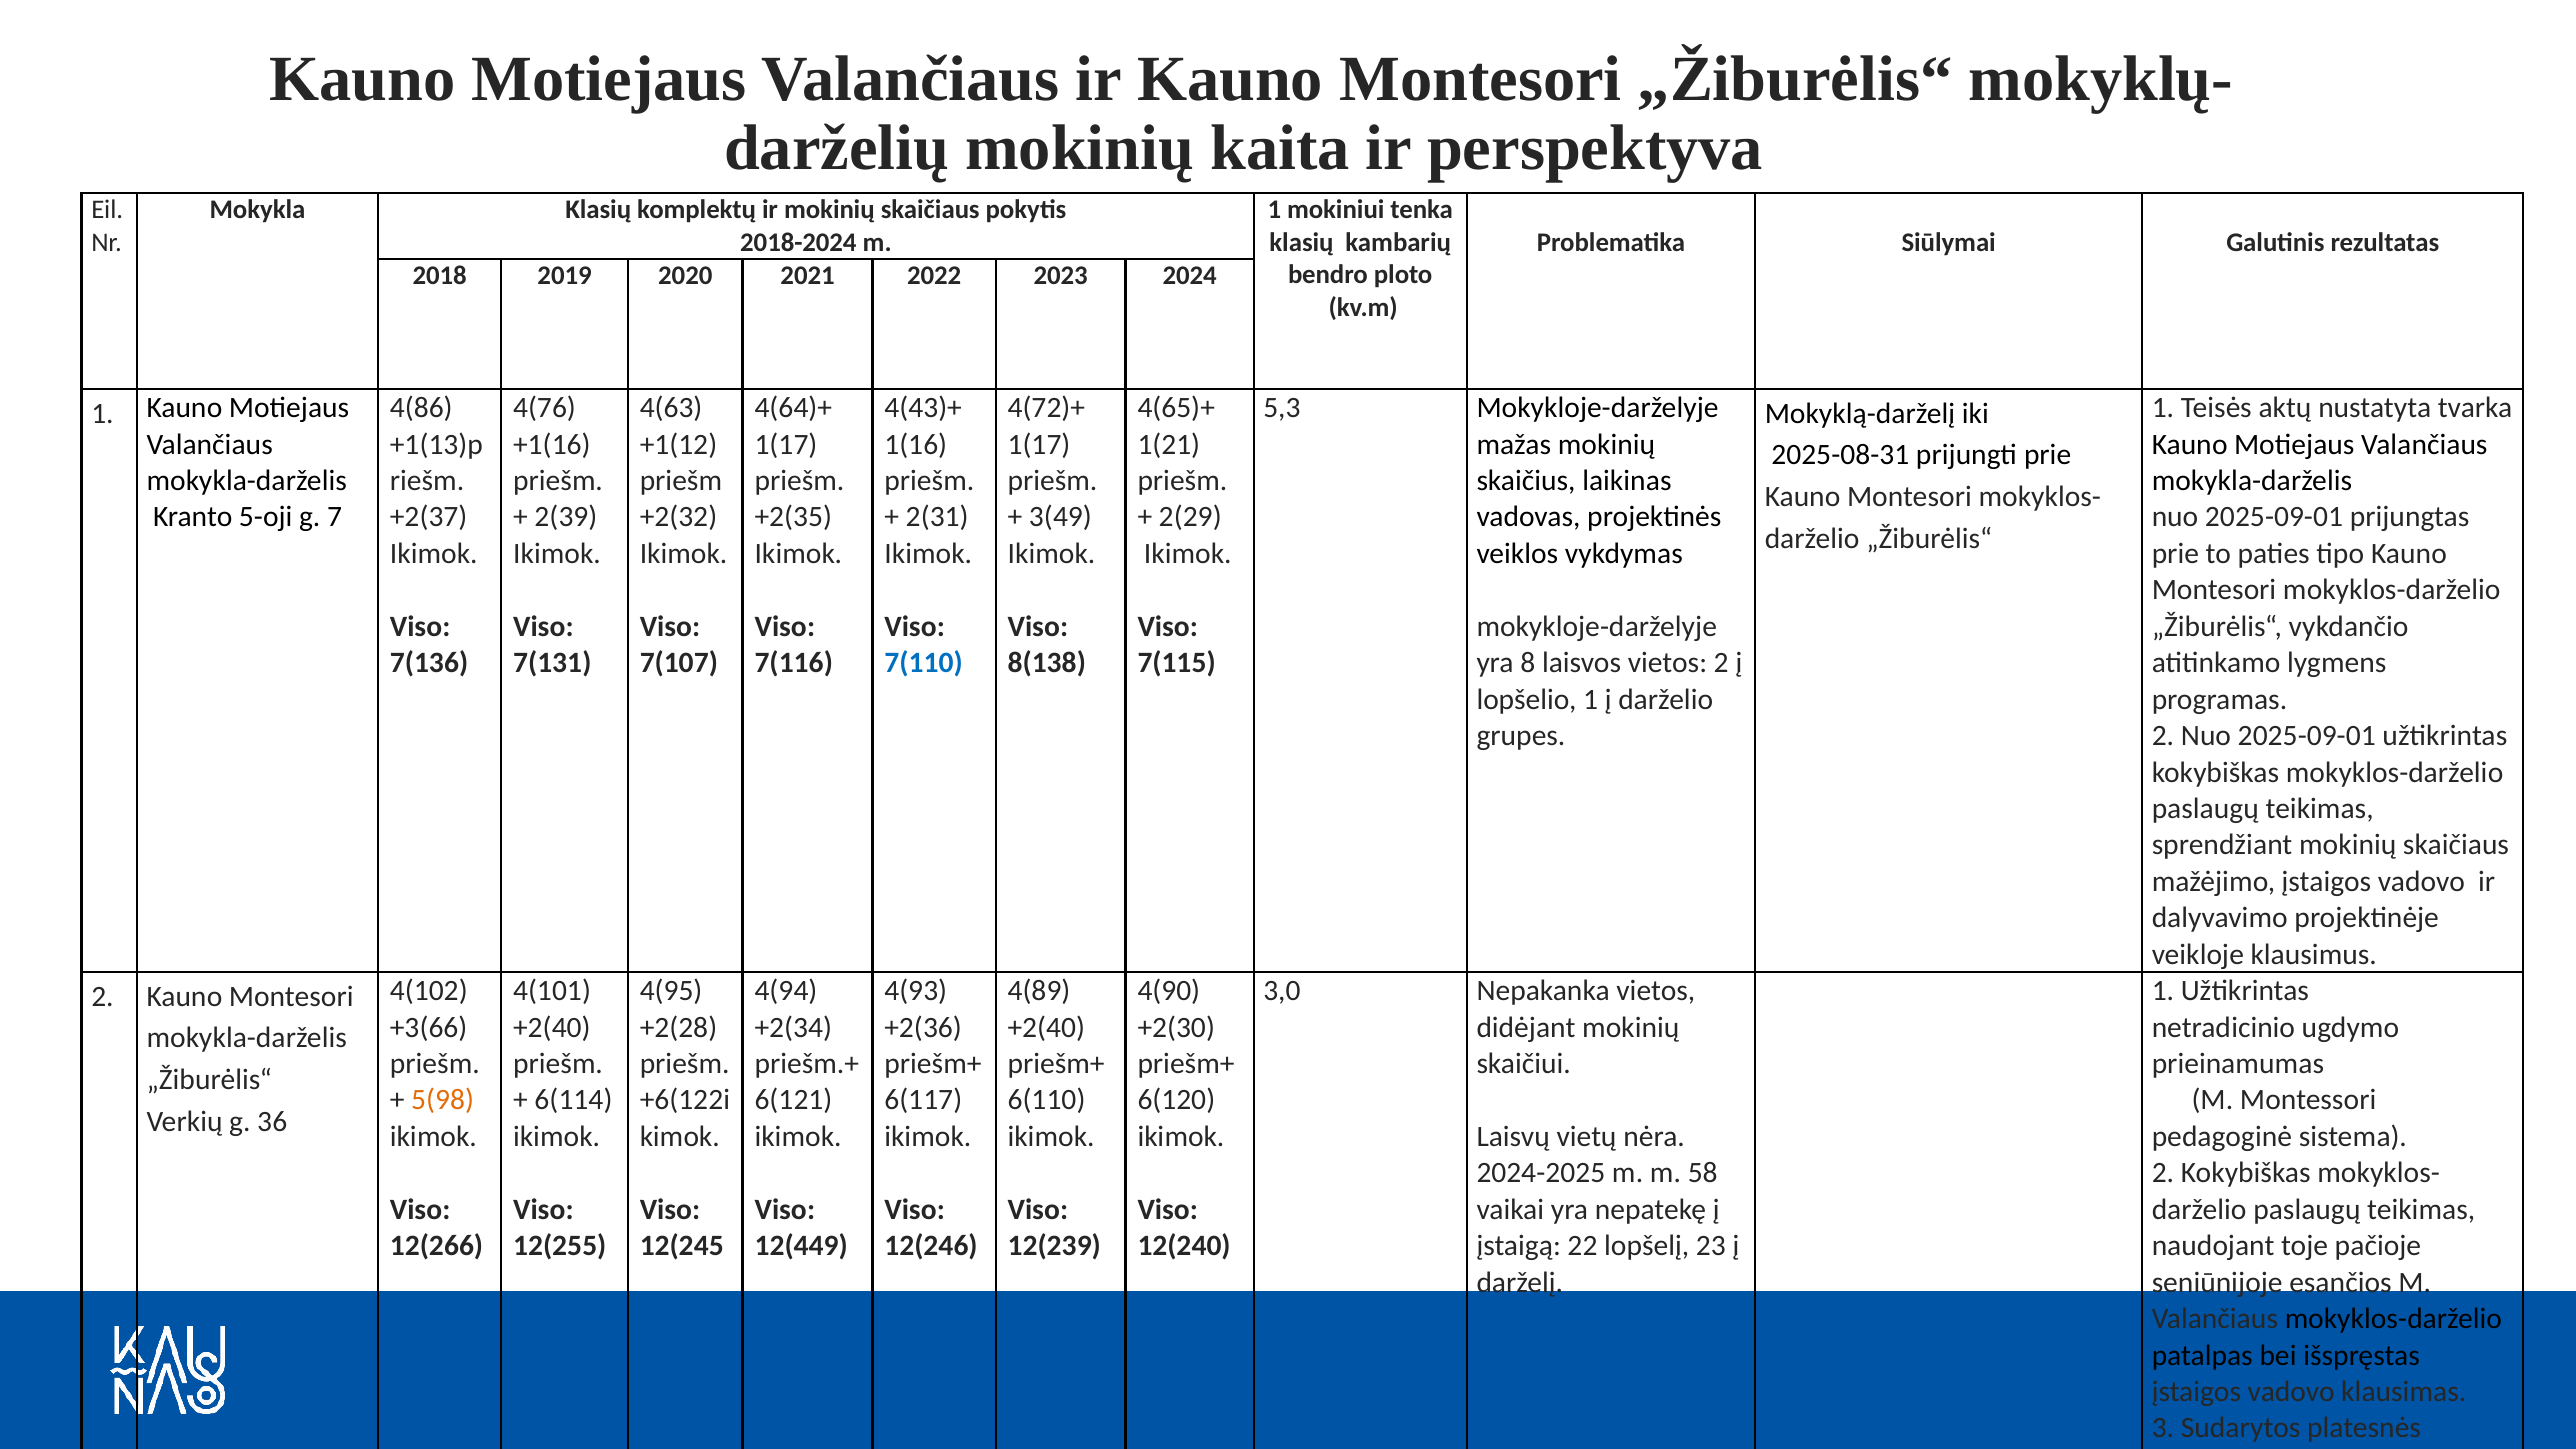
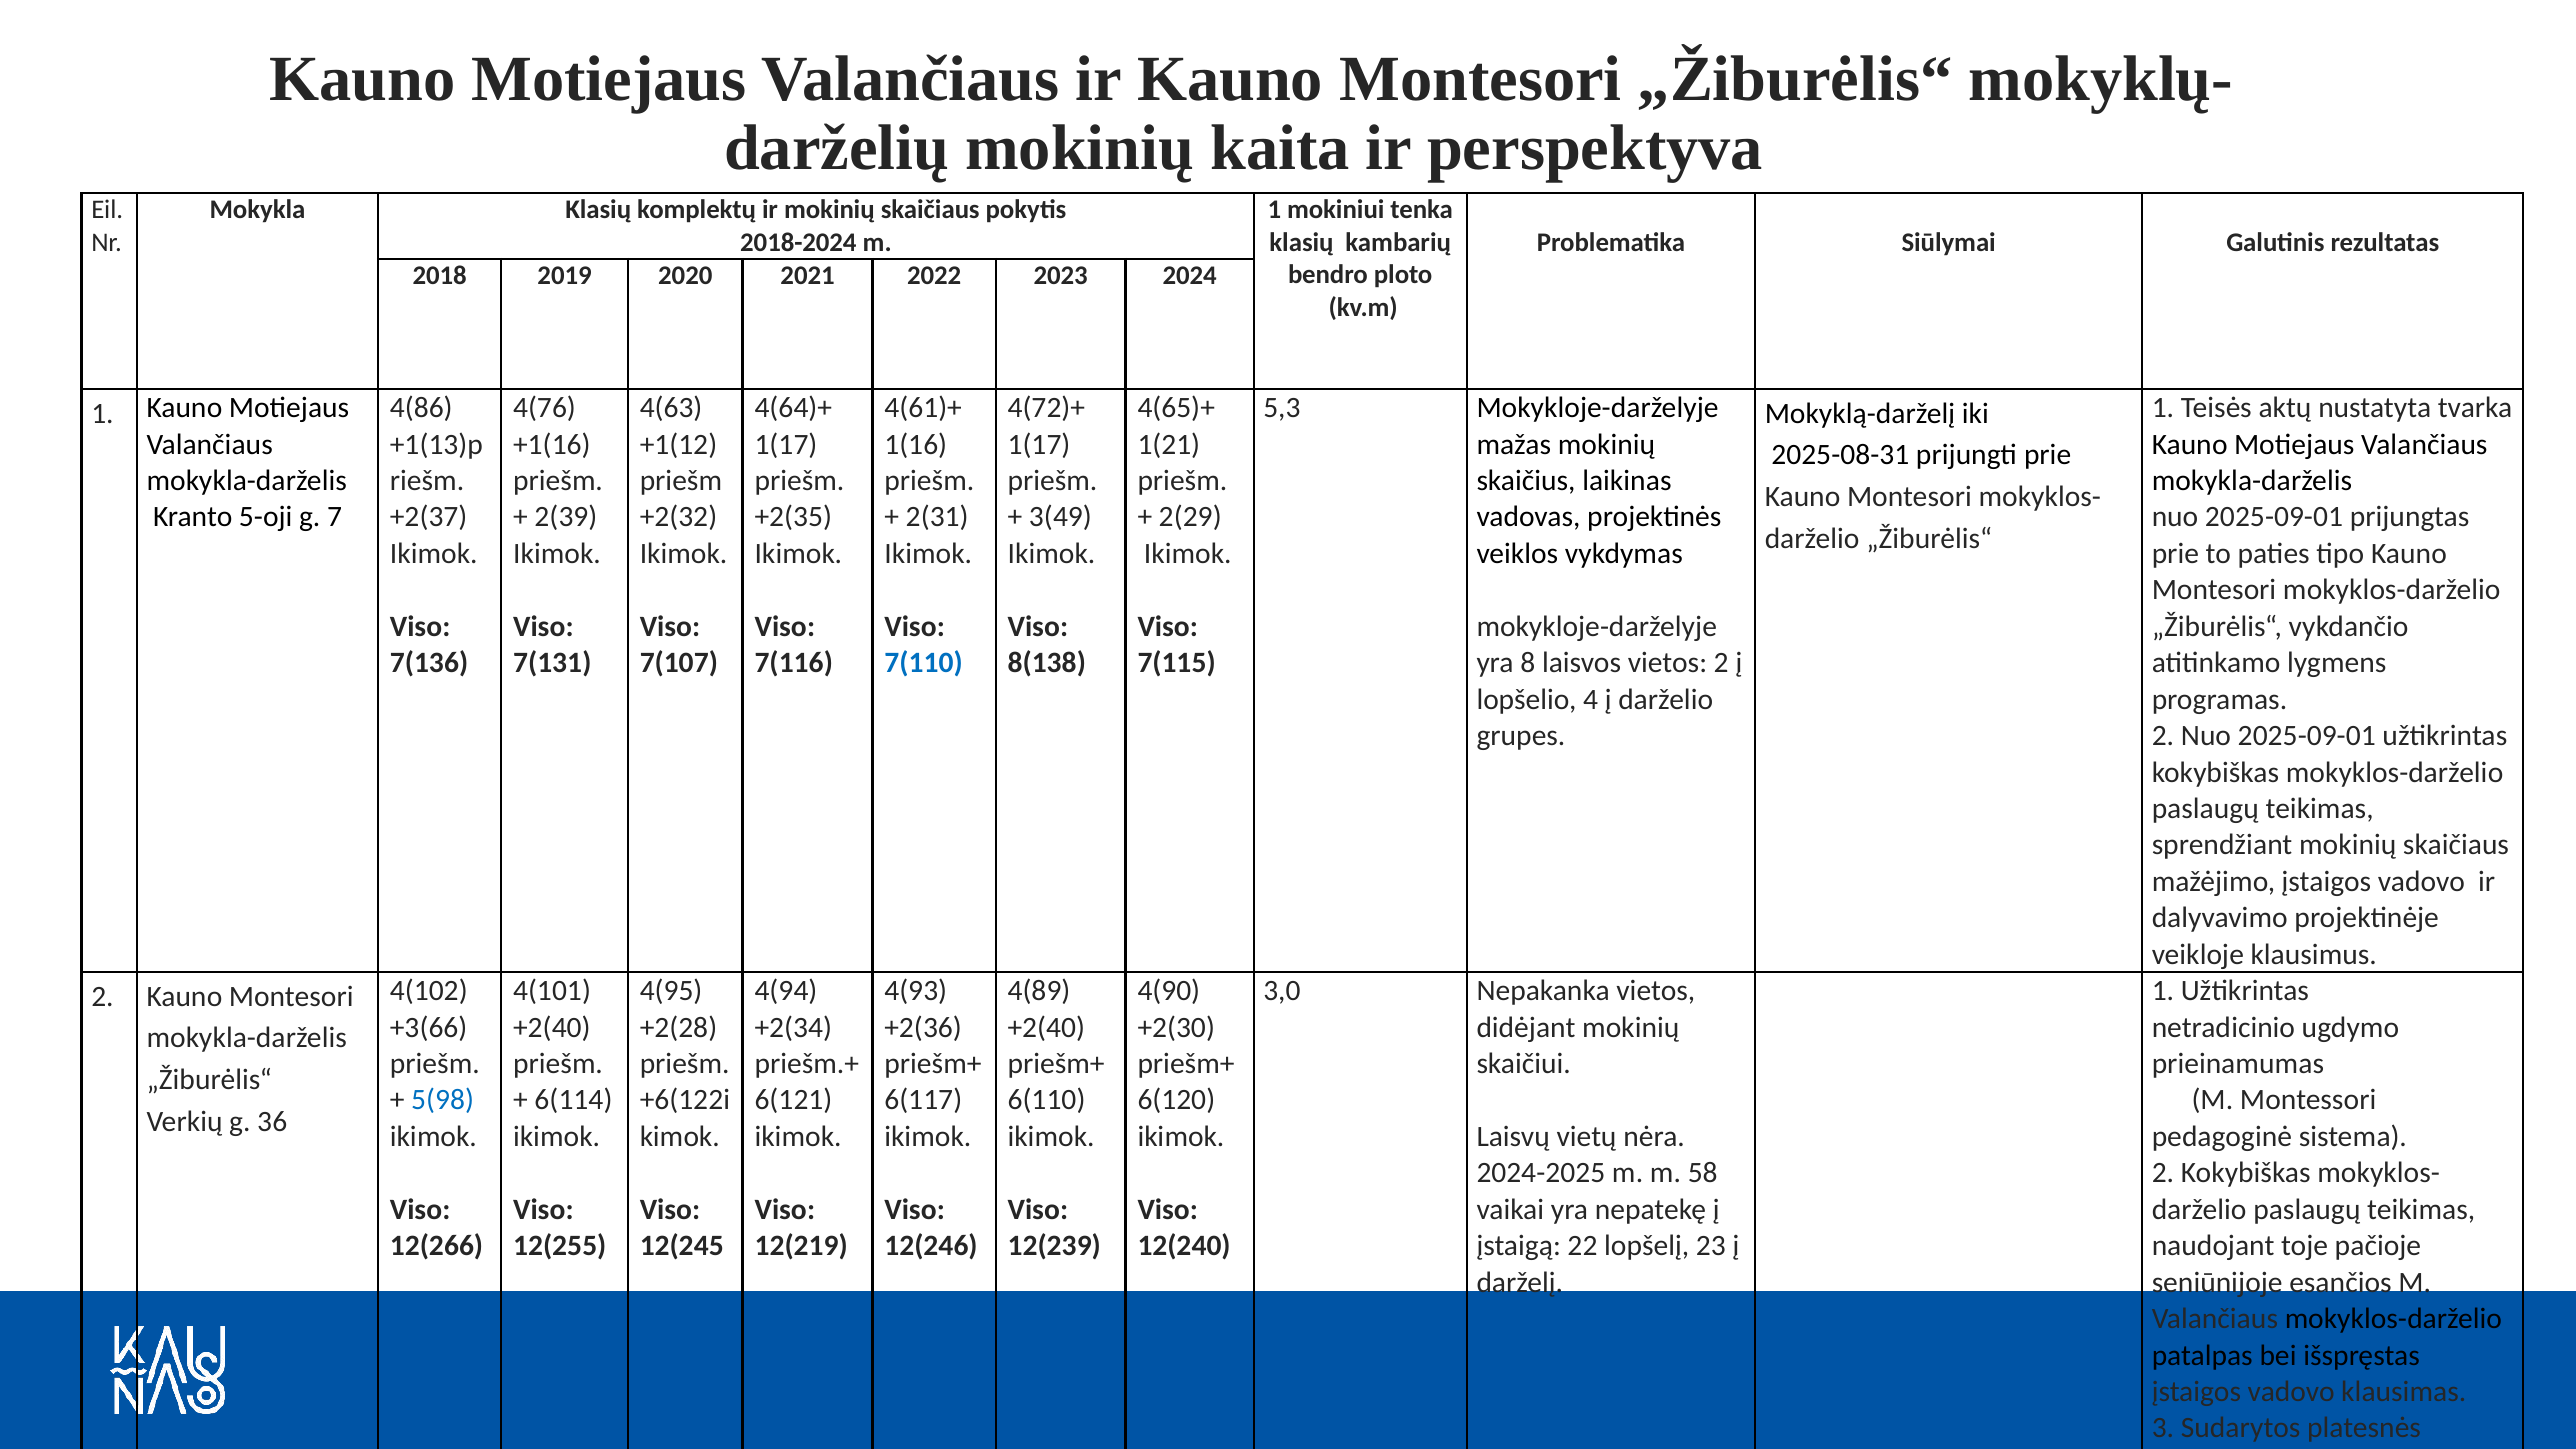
4(43)+: 4(43)+ -> 4(61)+
lopšelio 1: 1 -> 4
5(98 colour: orange -> blue
12(449: 12(449 -> 12(219
